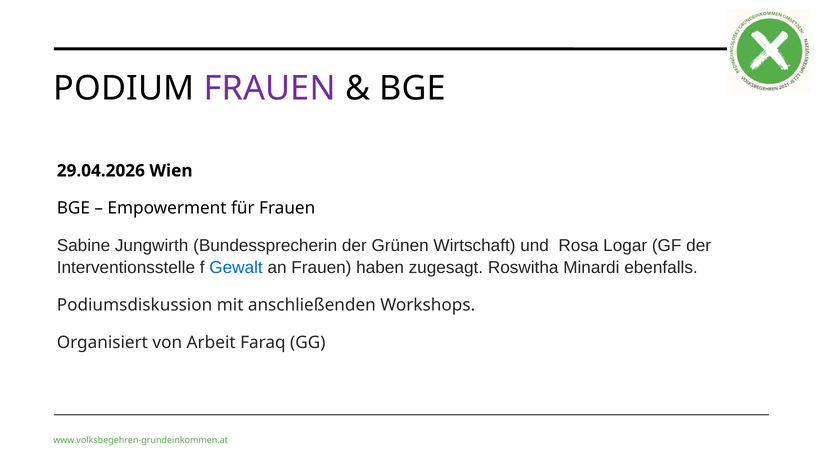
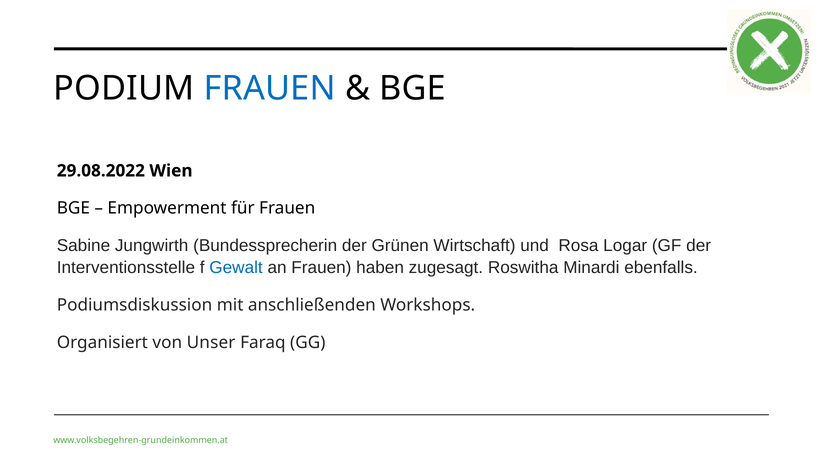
FRAUEN at (270, 88) colour: purple -> blue
29.04.2026: 29.04.2026 -> 29.08.2022
Arbeit: Arbeit -> Unser
